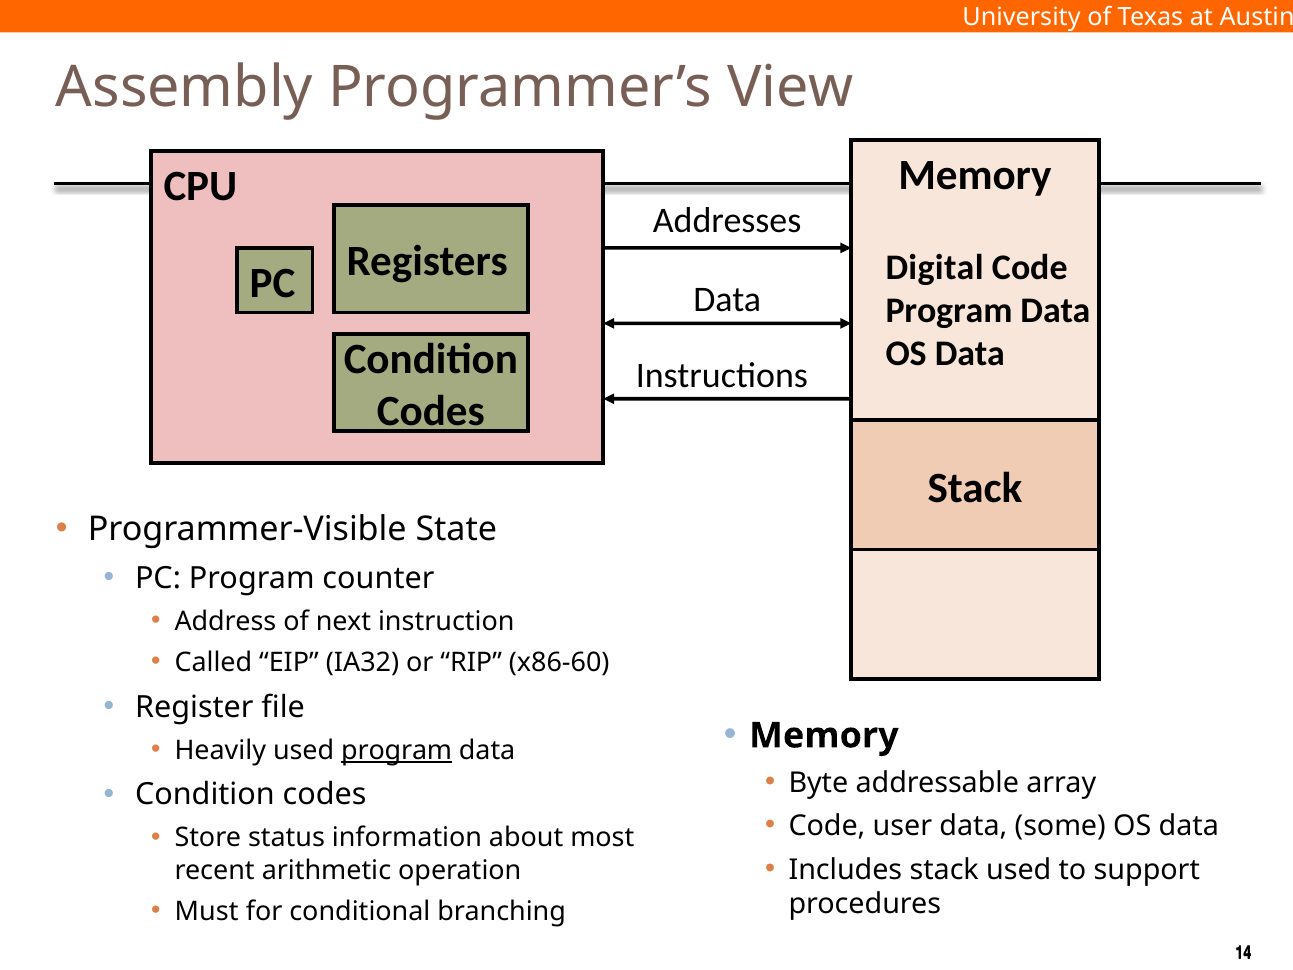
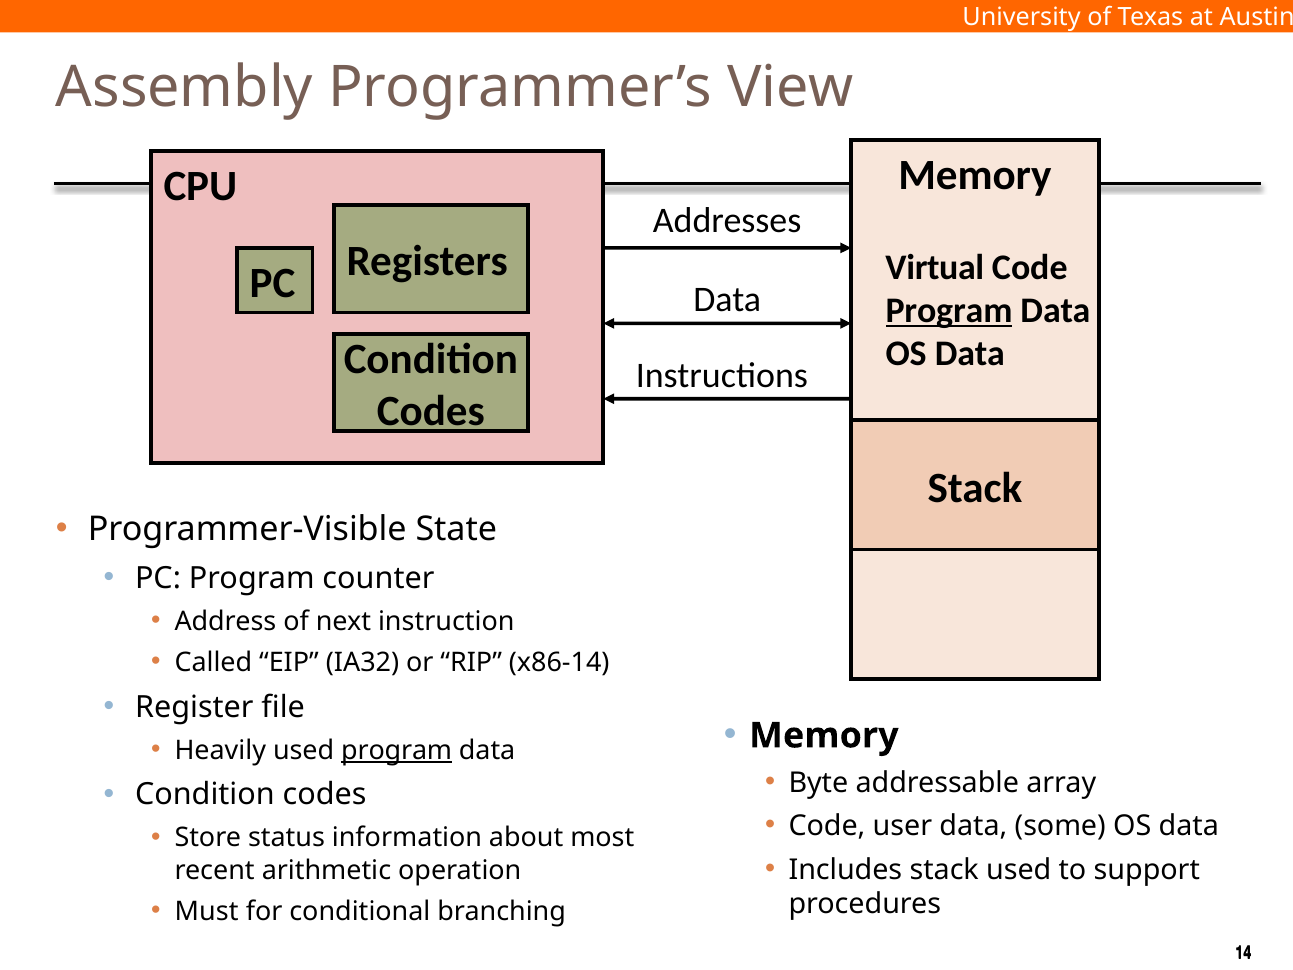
Digital: Digital -> Virtual
Program at (949, 311) underline: none -> present
x86-60: x86-60 -> x86-14
